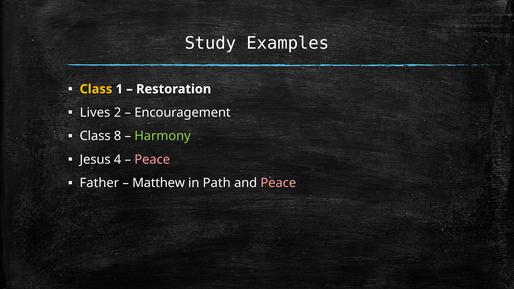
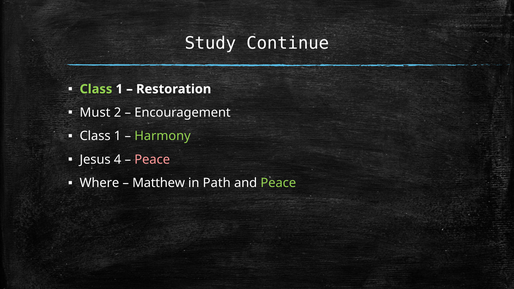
Examples: Examples -> Continue
Class at (96, 89) colour: yellow -> light green
Lives: Lives -> Must
8 at (118, 136): 8 -> 1
Father: Father -> Where
Peace at (278, 183) colour: pink -> light green
